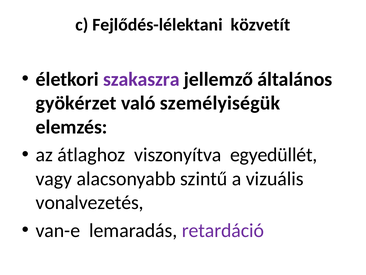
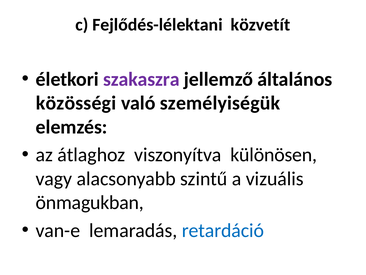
gyökérzet: gyökérzet -> közösségi
egyedüllét: egyedüllét -> különösen
vonalvezetés: vonalvezetés -> önmagukban
retardáció colour: purple -> blue
